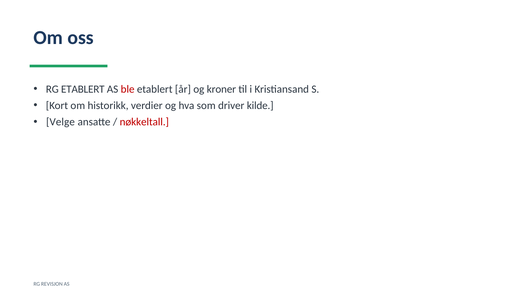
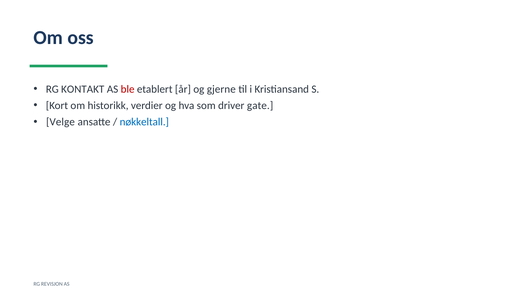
RG ETABLERT: ETABLERT -> KONTAKT
kroner: kroner -> gjerne
kilde: kilde -> gate
nøkkeltall colour: red -> blue
